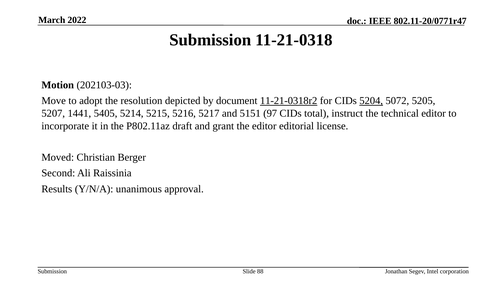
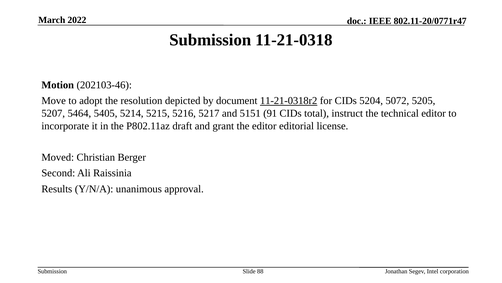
202103-03: 202103-03 -> 202103-46
5204 underline: present -> none
1441: 1441 -> 5464
97: 97 -> 91
